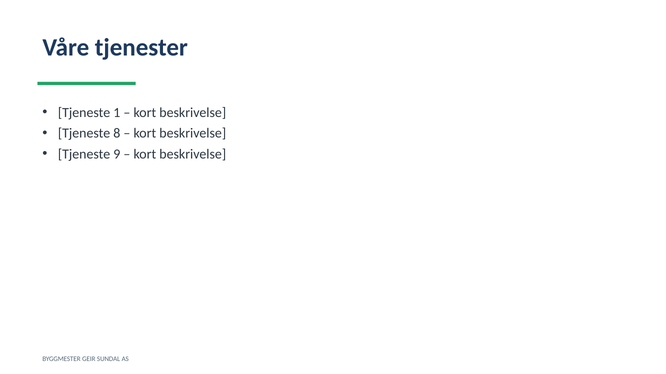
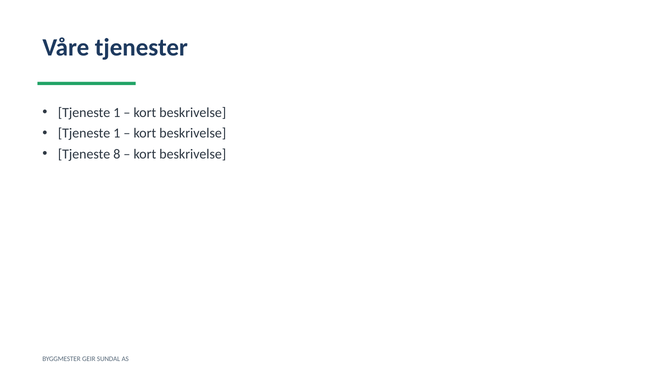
8 at (117, 134): 8 -> 1
9: 9 -> 8
